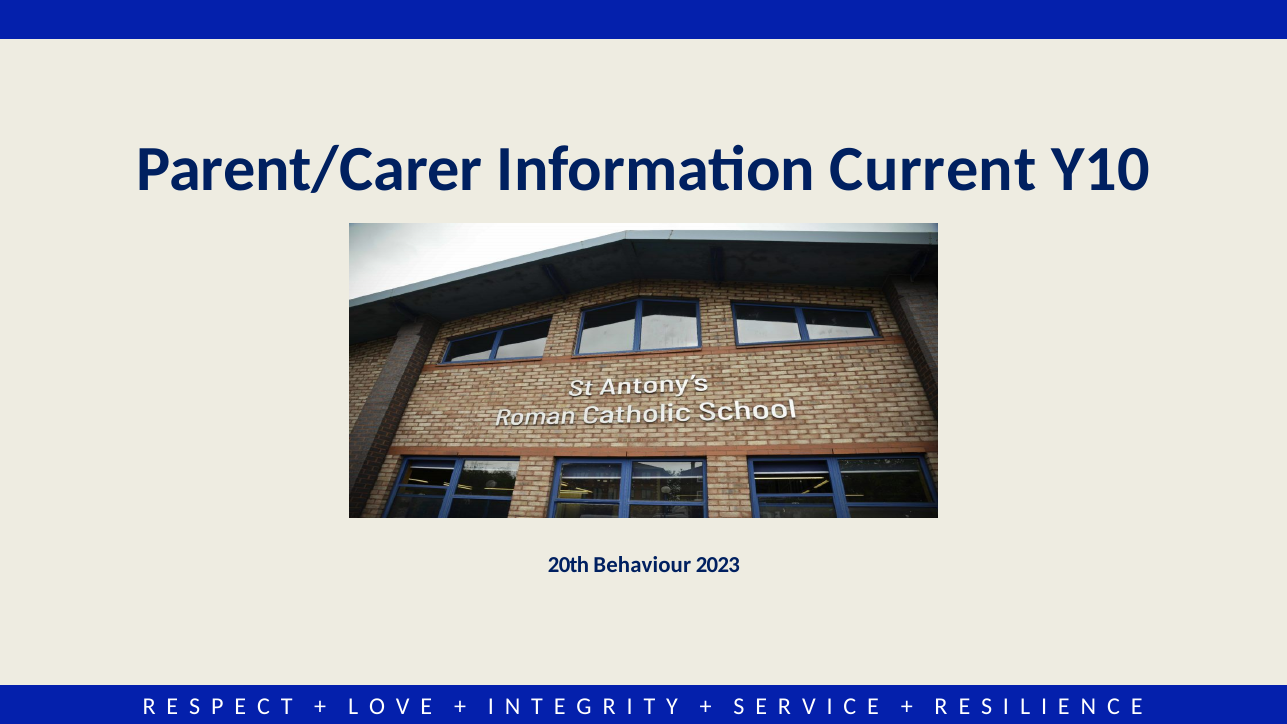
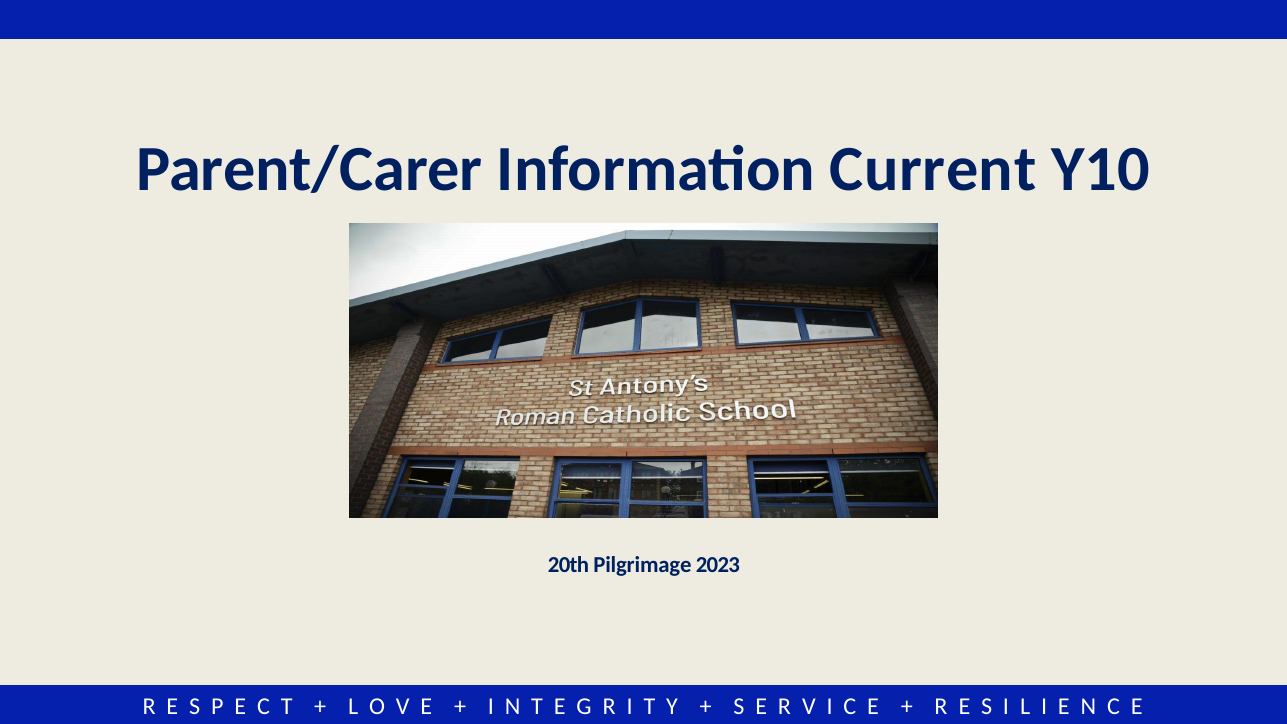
Behaviour: Behaviour -> Pilgrimage
